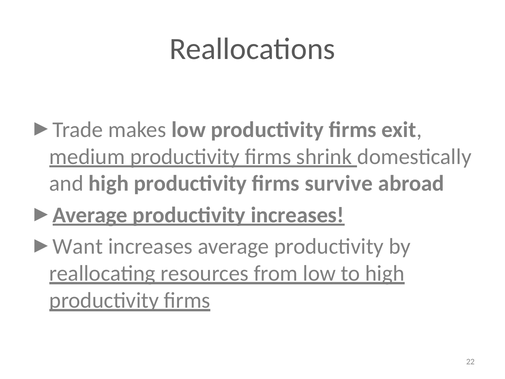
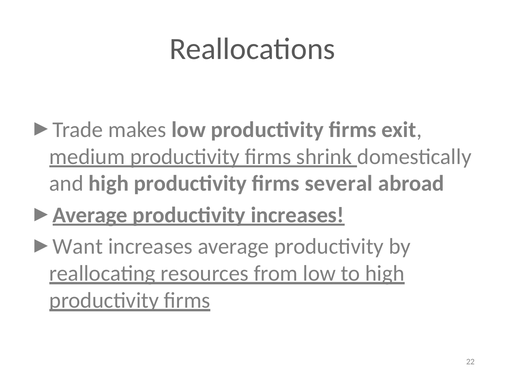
survive: survive -> several
